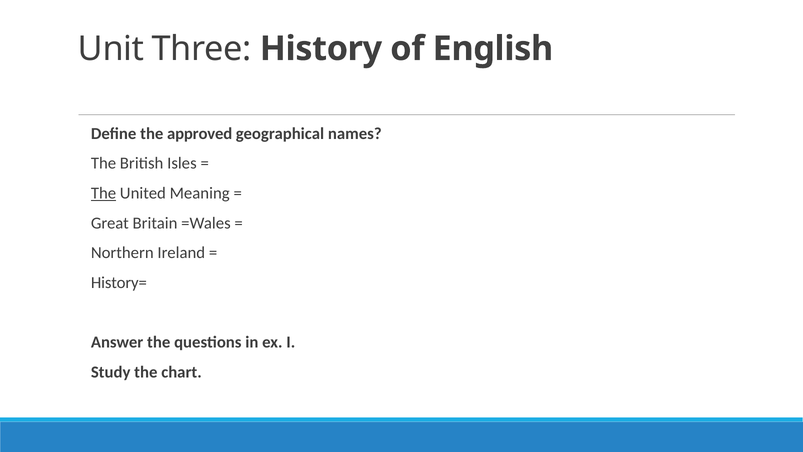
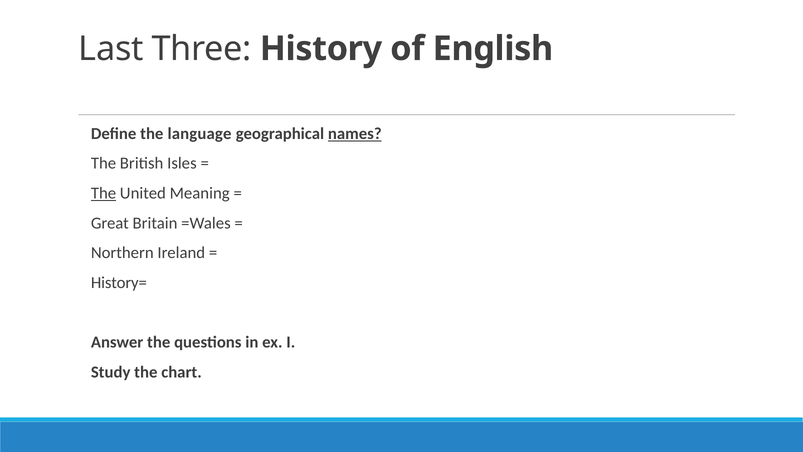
Unit: Unit -> Last
approved: approved -> language
names underline: none -> present
